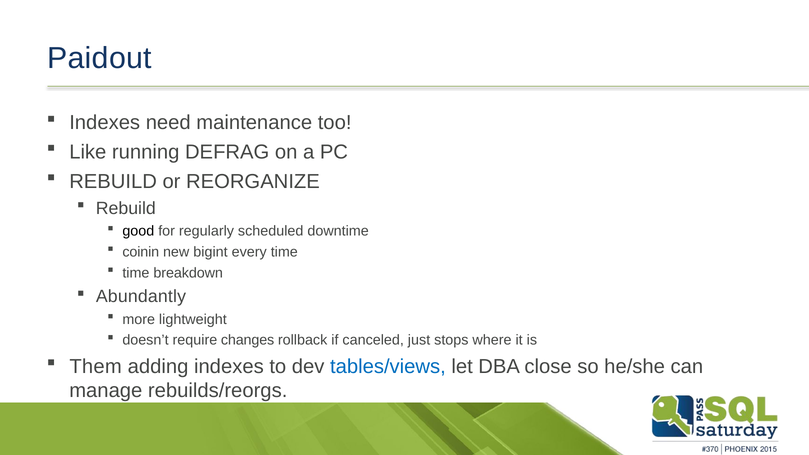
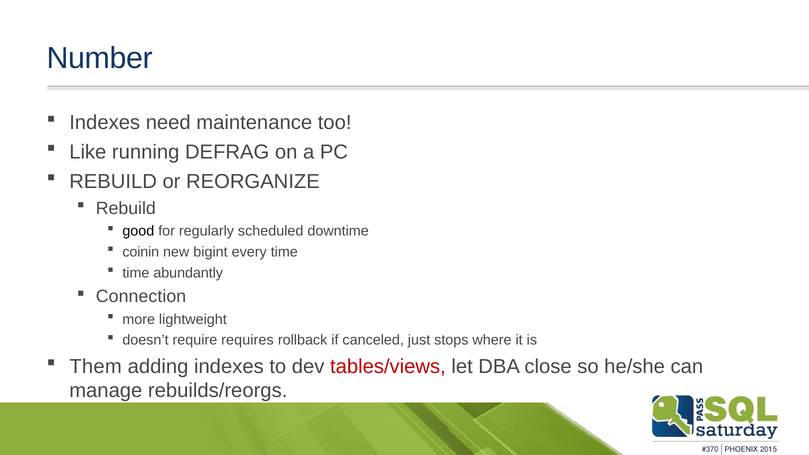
Paidout: Paidout -> Number
breakdown: breakdown -> abundantly
Abundantly: Abundantly -> Connection
changes: changes -> requires
tables/views colour: blue -> red
